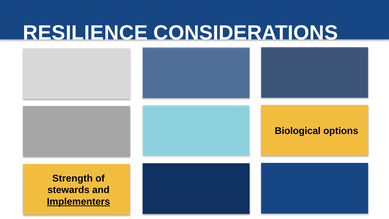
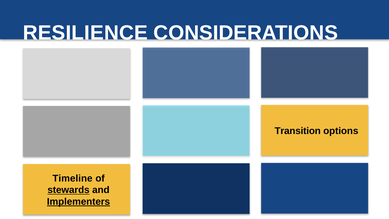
Biological: Biological -> Transition
Strength: Strength -> Timeline
stewards underline: none -> present
